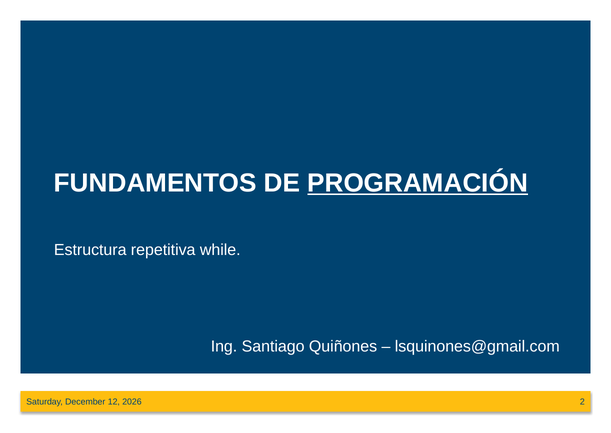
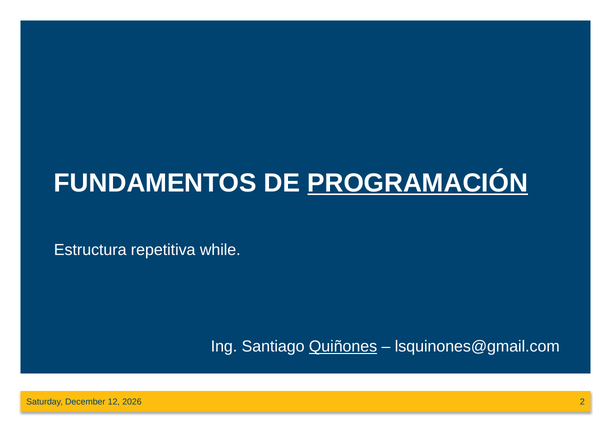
Quiñones underline: none -> present
